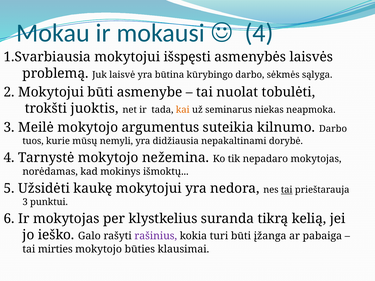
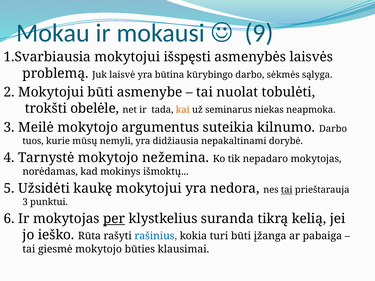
4 at (259, 33): 4 -> 9
juoktis: juoktis -> obelėle
per underline: none -> present
Galo: Galo -> Rūta
rašinius colour: purple -> blue
mirties: mirties -> giesmė
